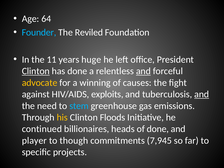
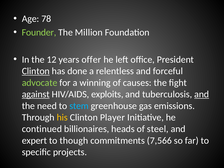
64: 64 -> 78
Founder colour: light blue -> light green
Reviled: Reviled -> Million
11: 11 -> 12
huge: huge -> offer
and at (143, 71) underline: present -> none
advocate colour: yellow -> light green
against underline: none -> present
Floods: Floods -> Player
of done: done -> steel
player: player -> expert
7,945: 7,945 -> 7,566
